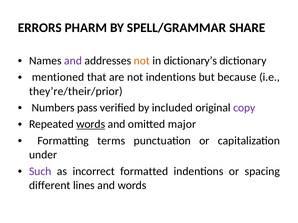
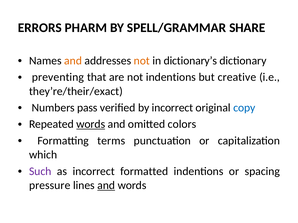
and at (73, 61) colour: purple -> orange
mentioned: mentioned -> preventing
because: because -> creative
they’re/their/prior: they’re/their/prior -> they’re/their/exact
by included: included -> incorrect
copy colour: purple -> blue
major: major -> colors
under: under -> which
different: different -> pressure
and at (106, 186) underline: none -> present
